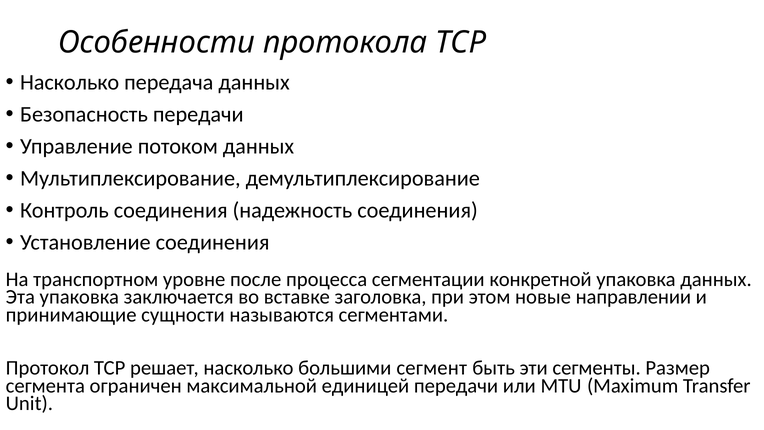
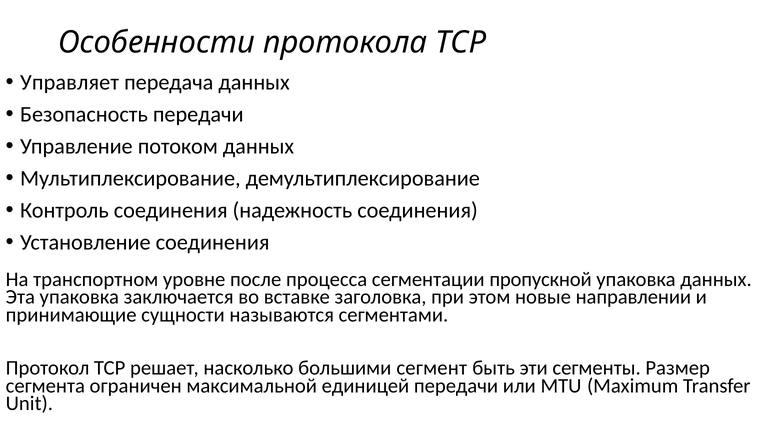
Насколько at (70, 82): Насколько -> Управляет
конкретной: конкретной -> пропускной
